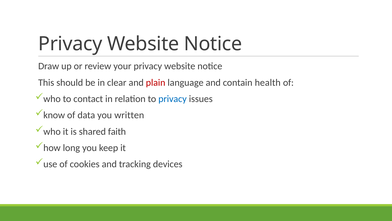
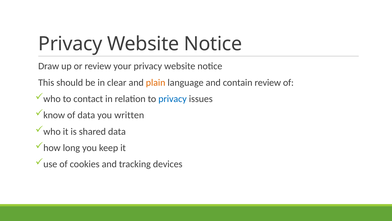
plain colour: red -> orange
contain health: health -> review
shared faith: faith -> data
